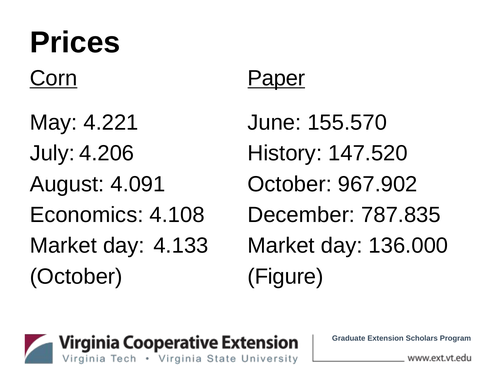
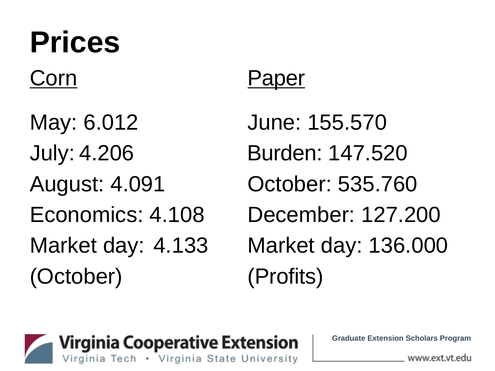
4.221: 4.221 -> 6.012
History: History -> Burden
967.902: 967.902 -> 535.760
787.835: 787.835 -> 127.200
Figure: Figure -> Profits
